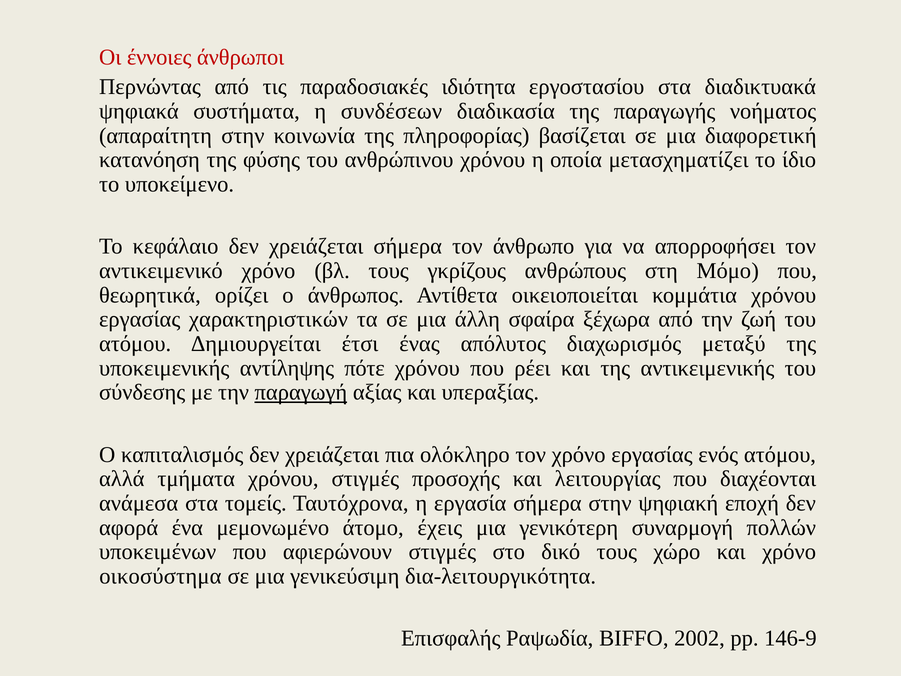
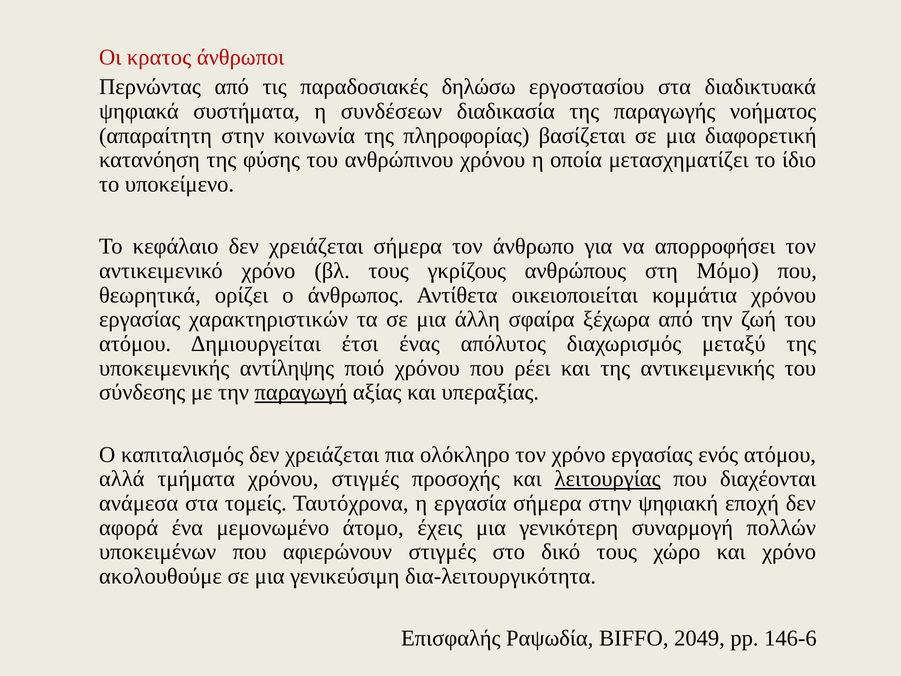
έννοιες: έννοιες -> κρατος
ιδιότητα: ιδιότητα -> δηλώσω
πότε: πότε -> ποιό
λειτουργίας underline: none -> present
οικοσύστημα: οικοσύστημα -> ακολουθούμε
2002: 2002 -> 2049
146-9: 146-9 -> 146-6
